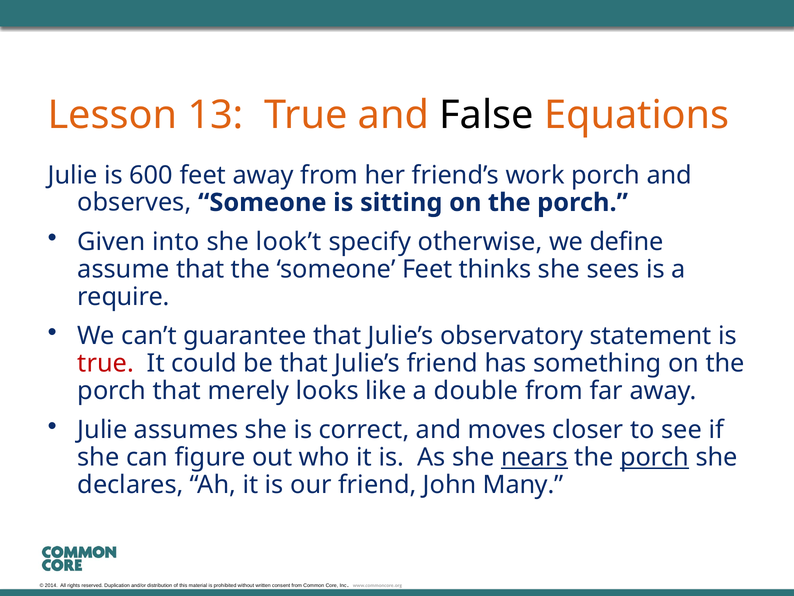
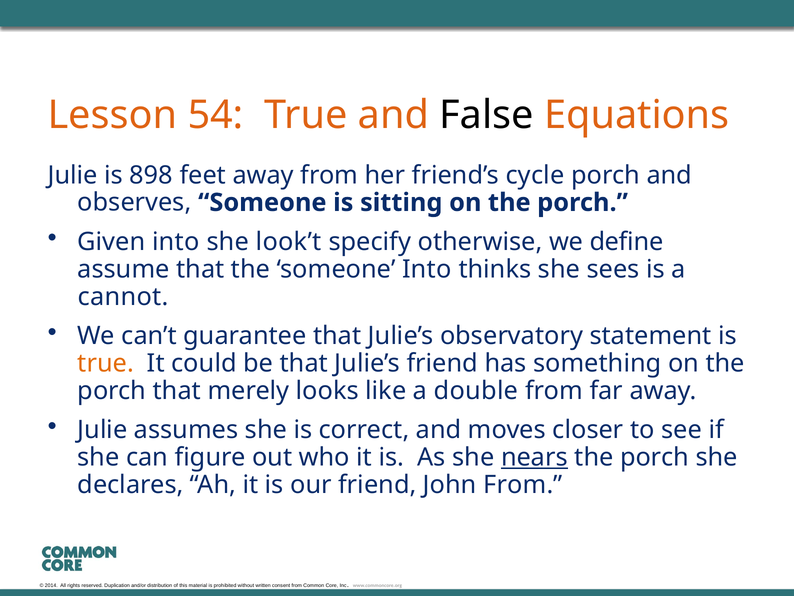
13: 13 -> 54
600: 600 -> 898
work: work -> cycle
someone Feet: Feet -> Into
require: require -> cannot
true at (106, 363) colour: red -> orange
porch at (655, 457) underline: present -> none
John Many: Many -> From
